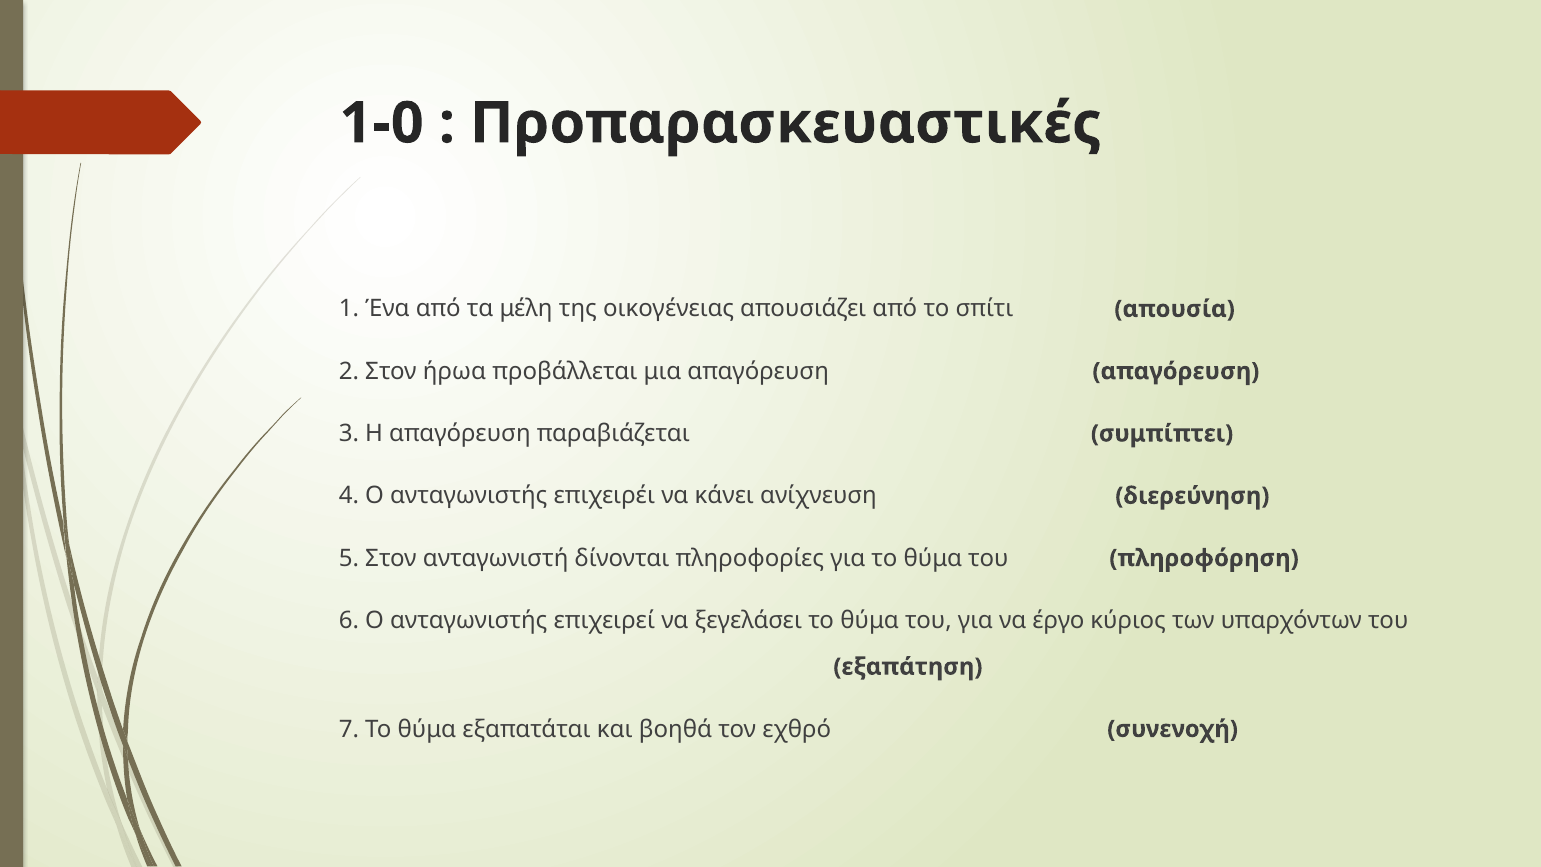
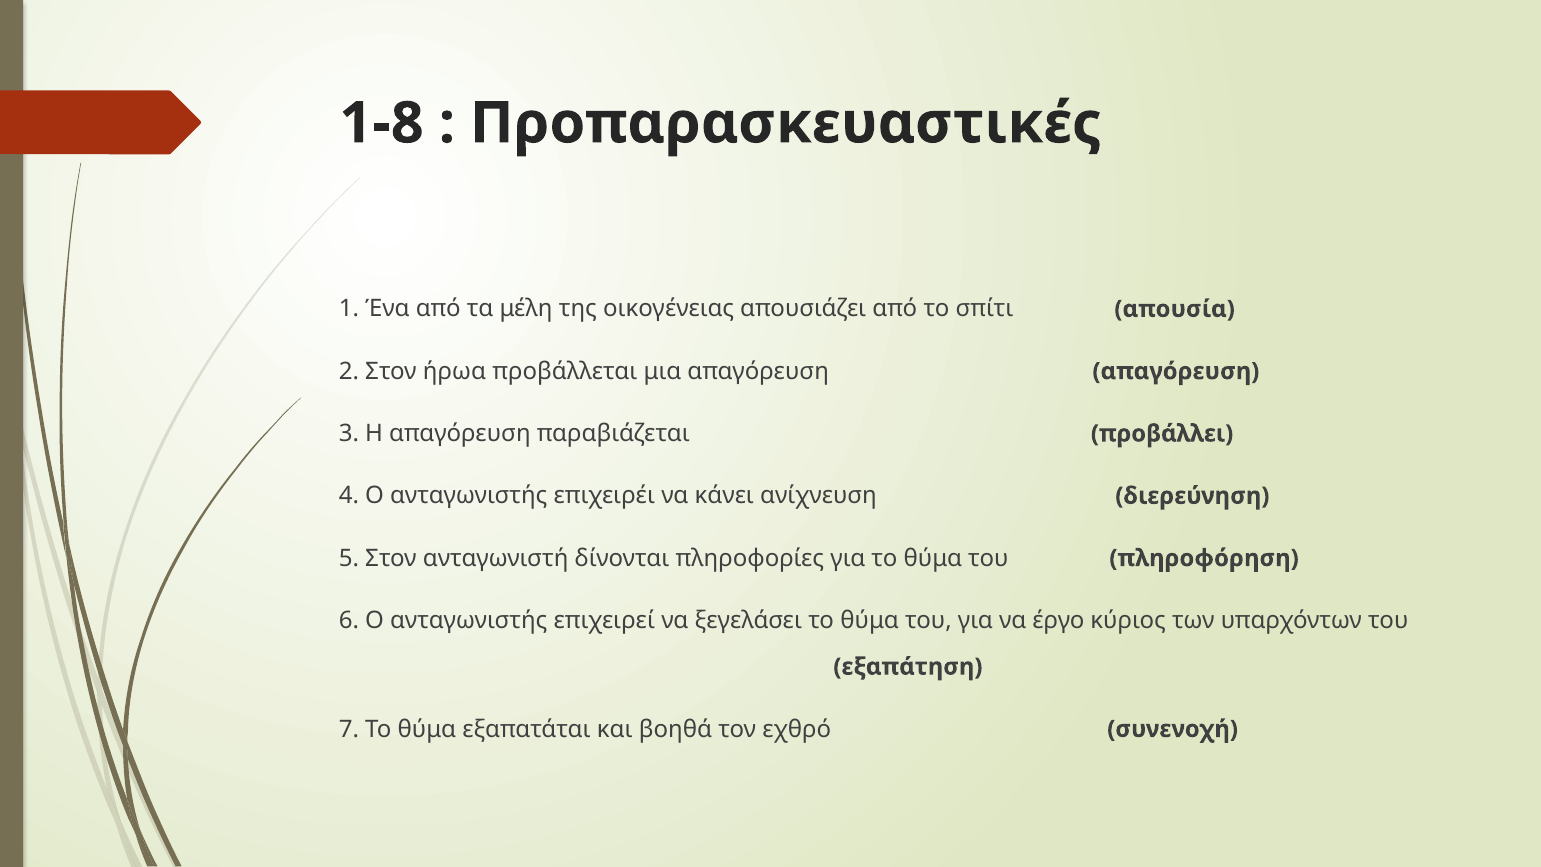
1-0: 1-0 -> 1-8
συμπίπτει: συμπίπτει -> προβάλλει
